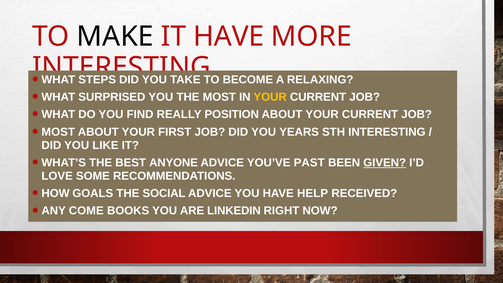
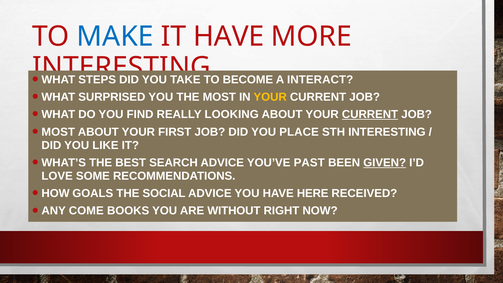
MAKE colour: black -> blue
RELAXING: RELAXING -> INTERACT
POSITION: POSITION -> LOOKING
CURRENT at (370, 114) underline: none -> present
YEARS: YEARS -> PLACE
ANYONE: ANYONE -> SEARCH
HELP: HELP -> HERE
LINKEDIN: LINKEDIN -> WITHOUT
